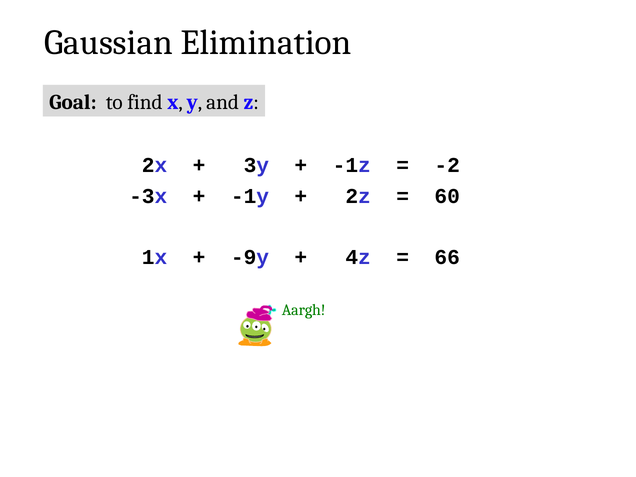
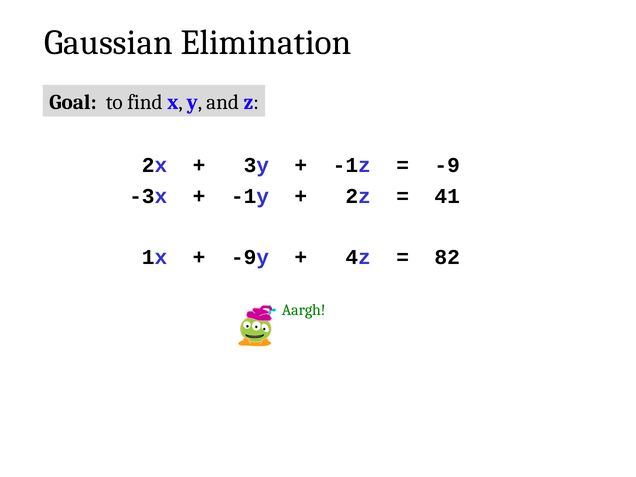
-2: -2 -> -9
60: 60 -> 41
66: 66 -> 82
